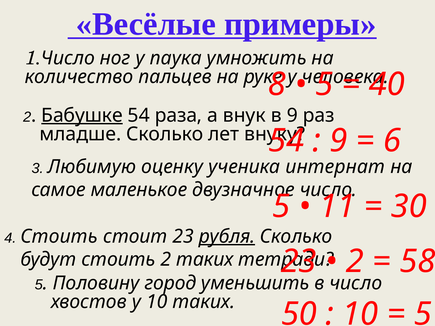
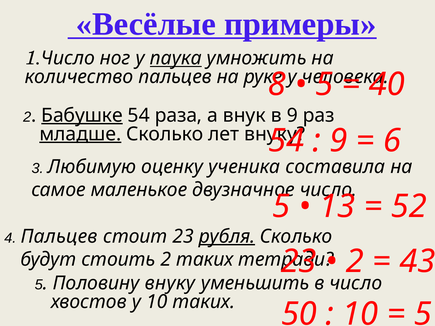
паука underline: none -> present
младше underline: none -> present
интернат: интернат -> составила
11: 11 -> 13
30: 30 -> 52
4 Стоить: Стоить -> Пальцев
58: 58 -> 43
Половину город: город -> внуку
